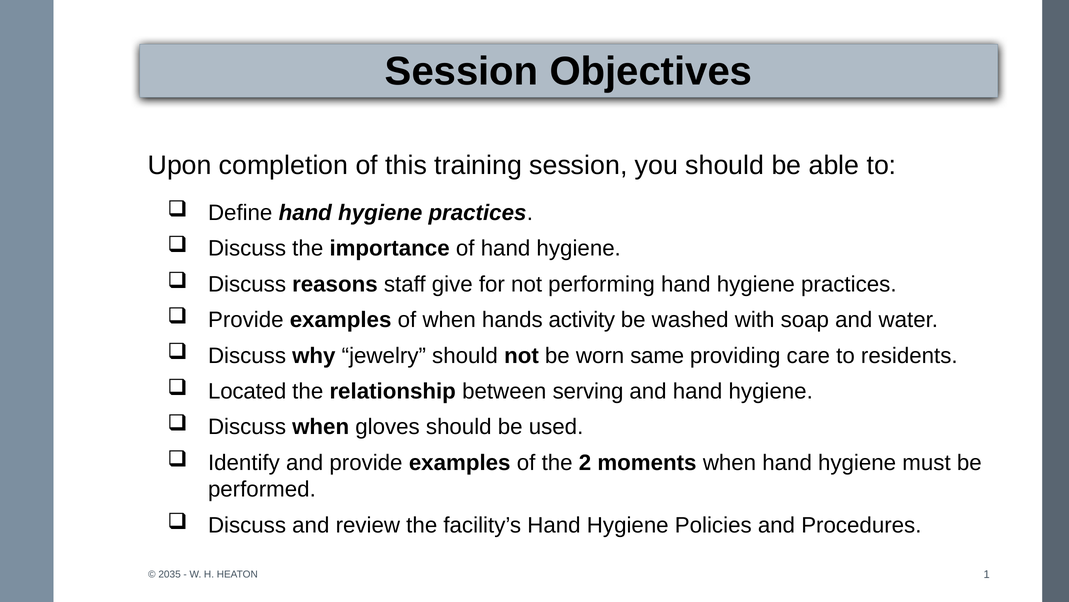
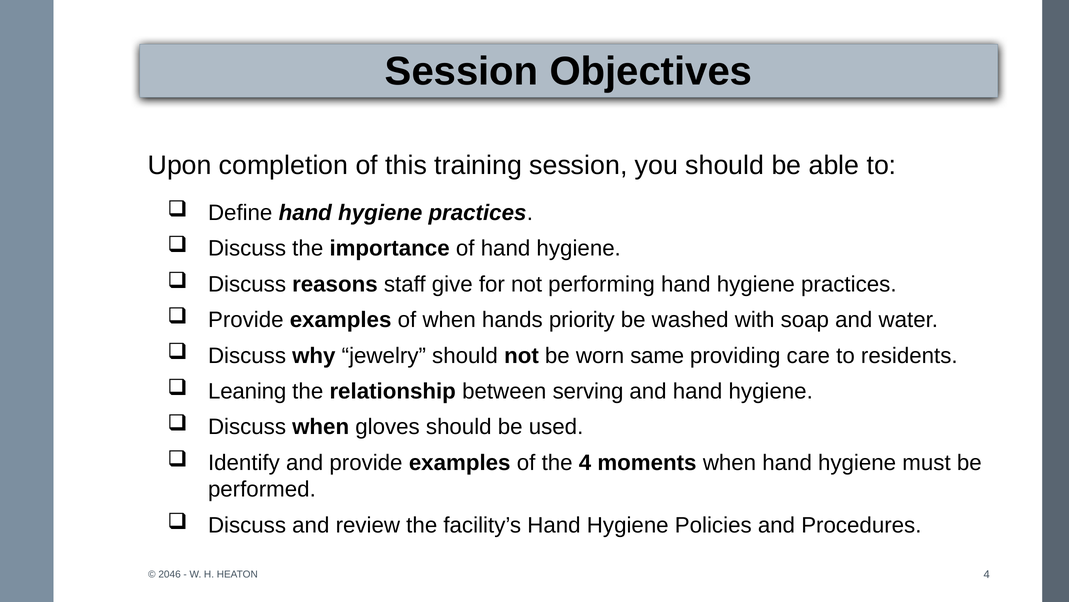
activity: activity -> priority
Located: Located -> Leaning
the 2: 2 -> 4
2035: 2035 -> 2046
HEATON 1: 1 -> 4
